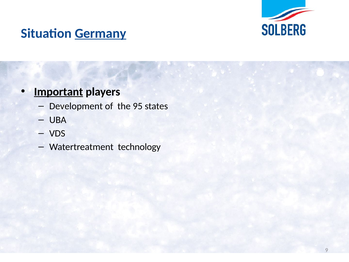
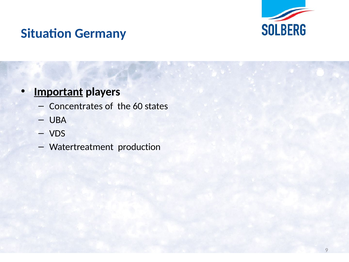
Germany underline: present -> none
Development: Development -> Concentrates
95: 95 -> 60
technology: technology -> production
